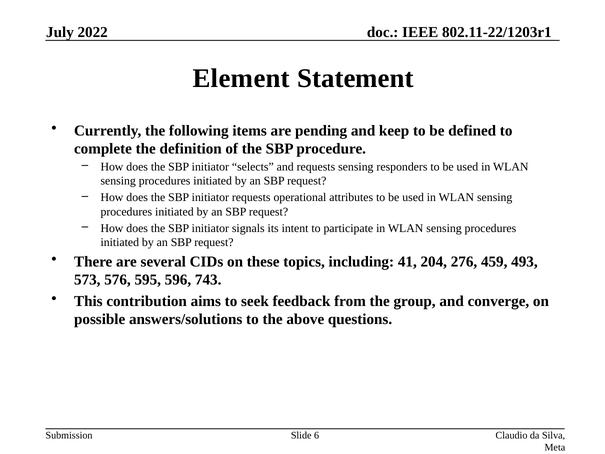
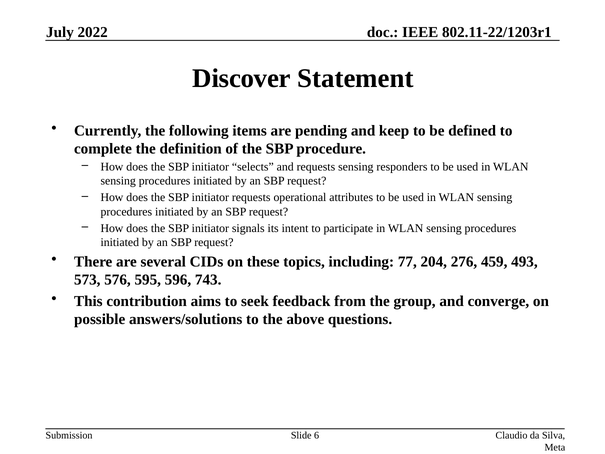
Element: Element -> Discover
41: 41 -> 77
